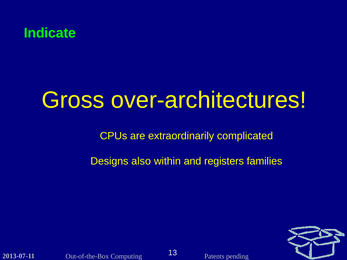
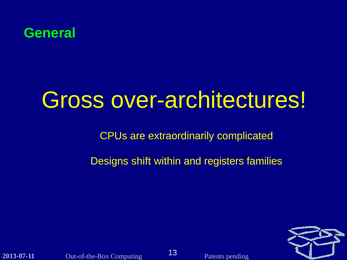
Indicate: Indicate -> General
also: also -> shift
